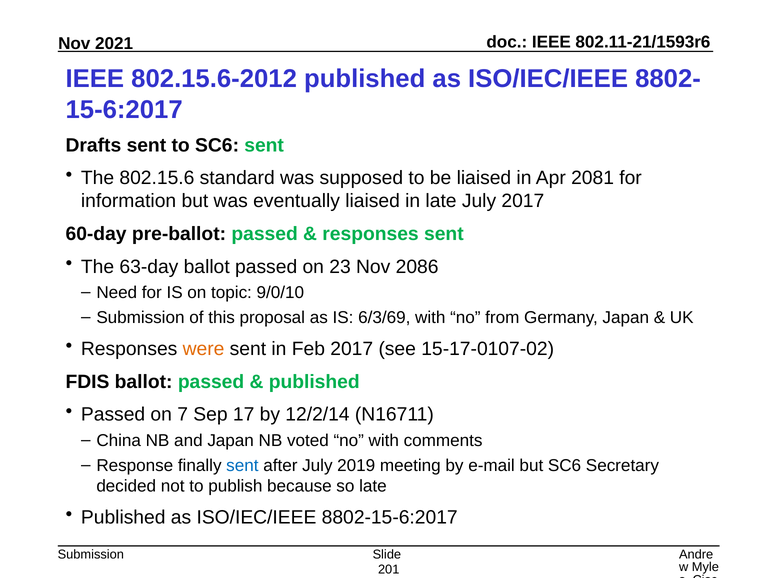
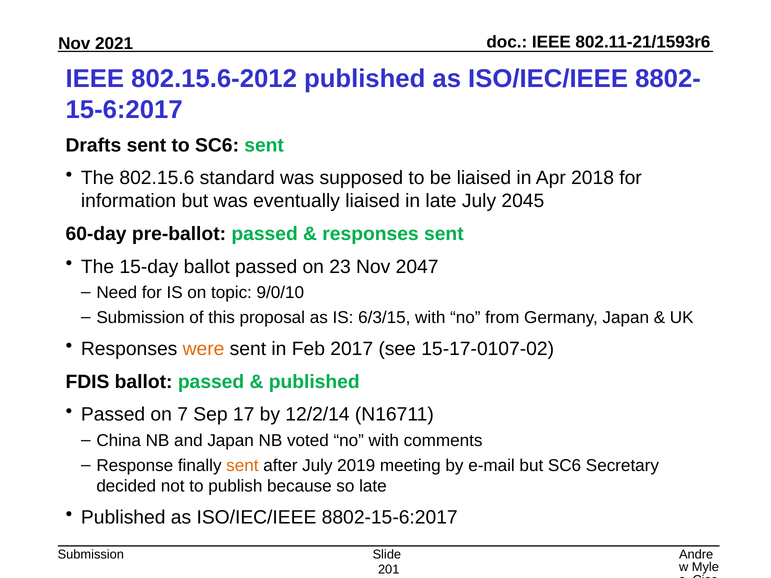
2081: 2081 -> 2018
July 2017: 2017 -> 2045
63-day: 63-day -> 15-day
2086: 2086 -> 2047
6/3/69: 6/3/69 -> 6/3/15
sent at (242, 466) colour: blue -> orange
